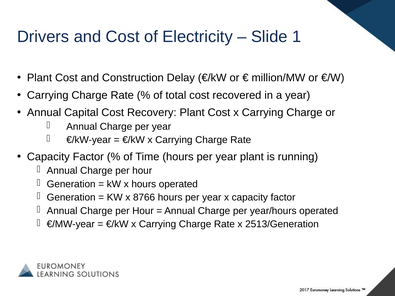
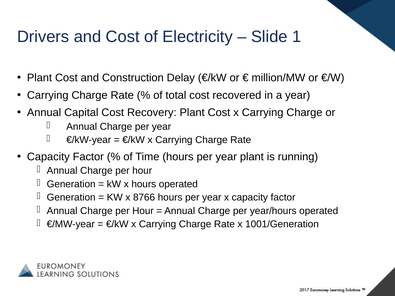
2513/Generation: 2513/Generation -> 1001/Generation
